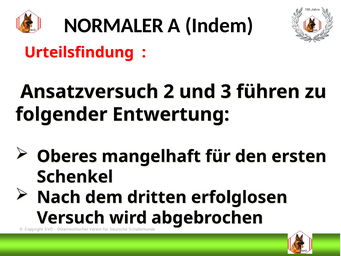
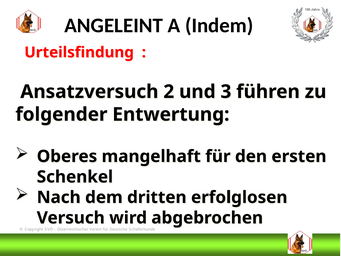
NORMALER: NORMALER -> ANGELEINT
